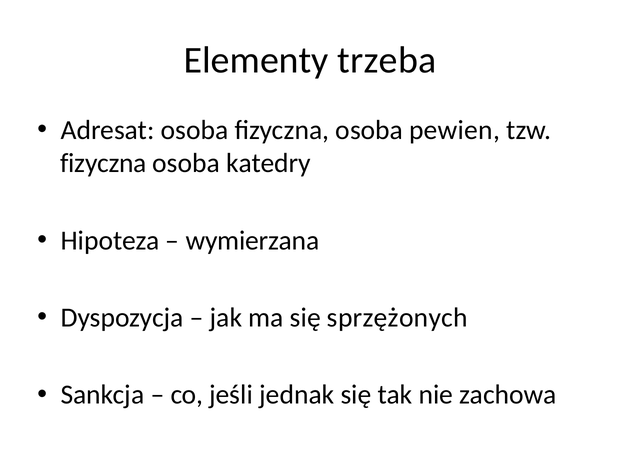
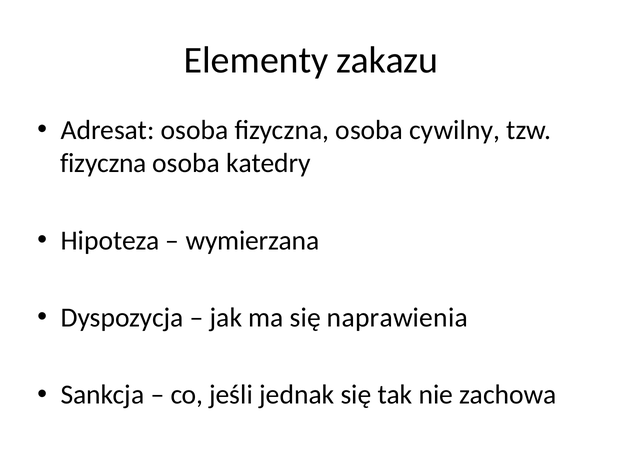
trzeba: trzeba -> zakazu
pewien: pewien -> cywilny
sprzężonych: sprzężonych -> naprawienia
